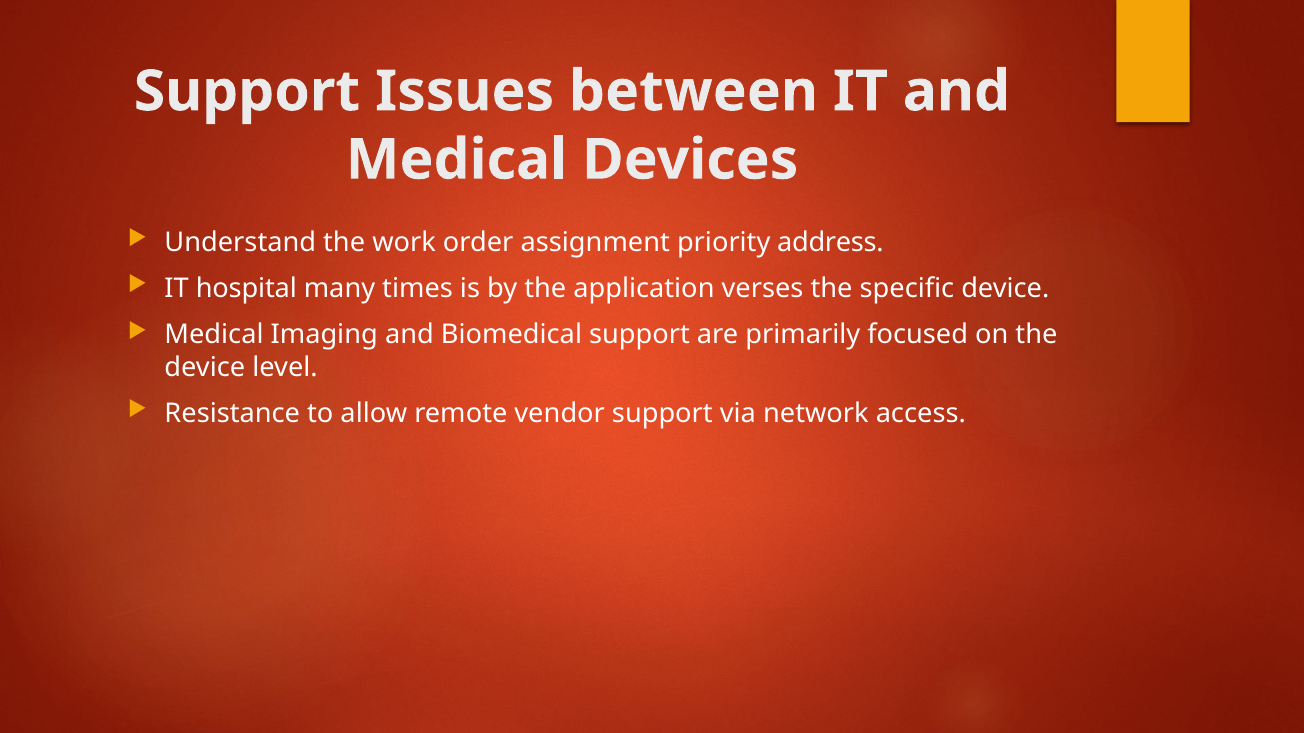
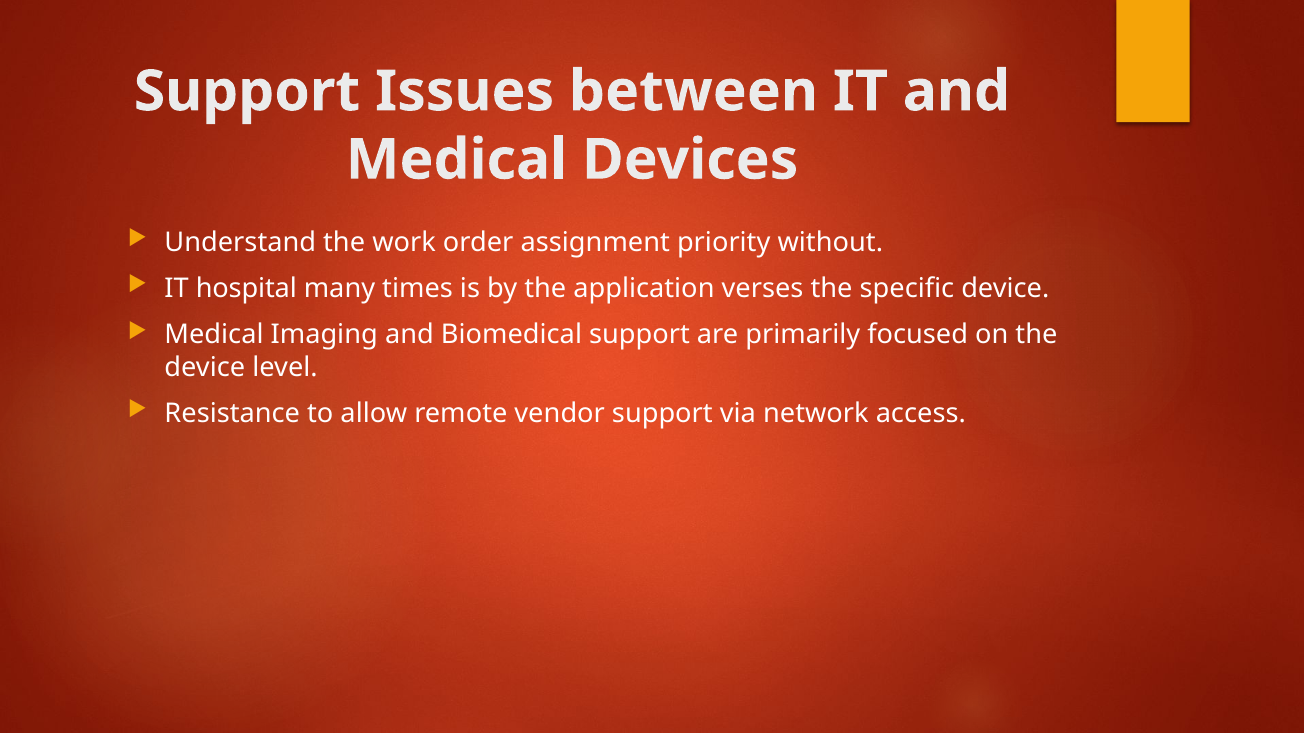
address: address -> without
